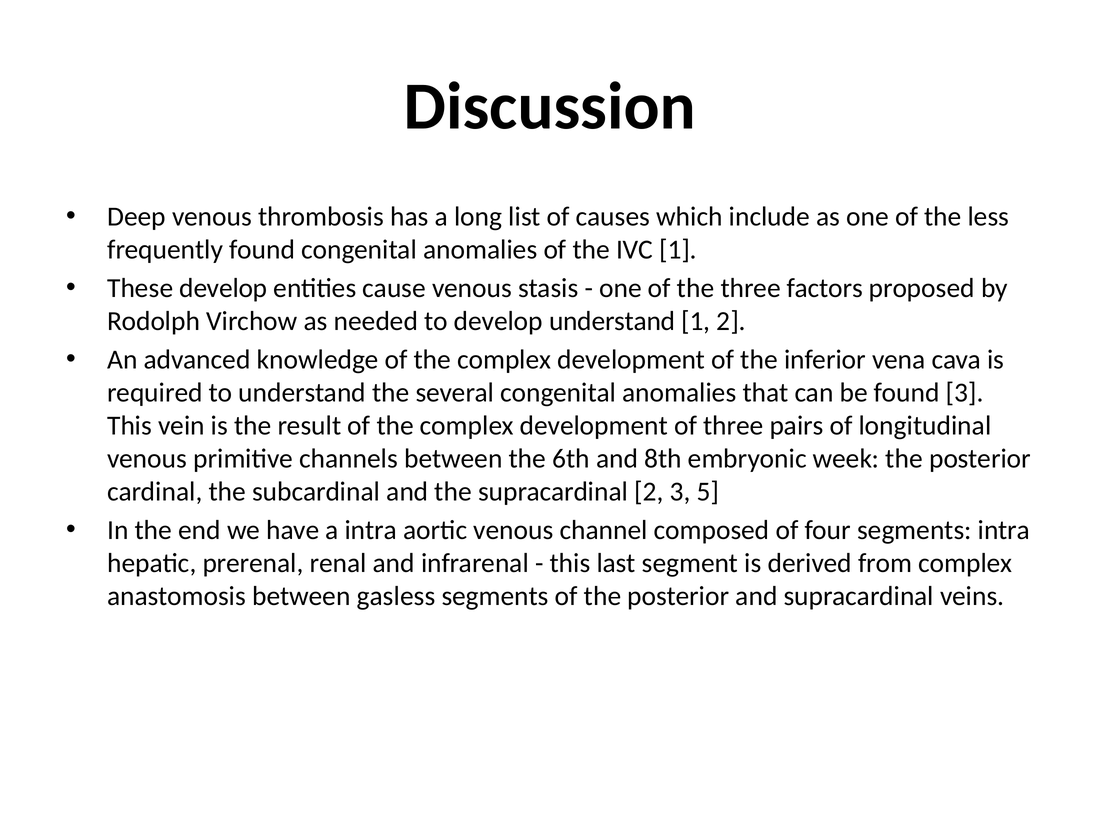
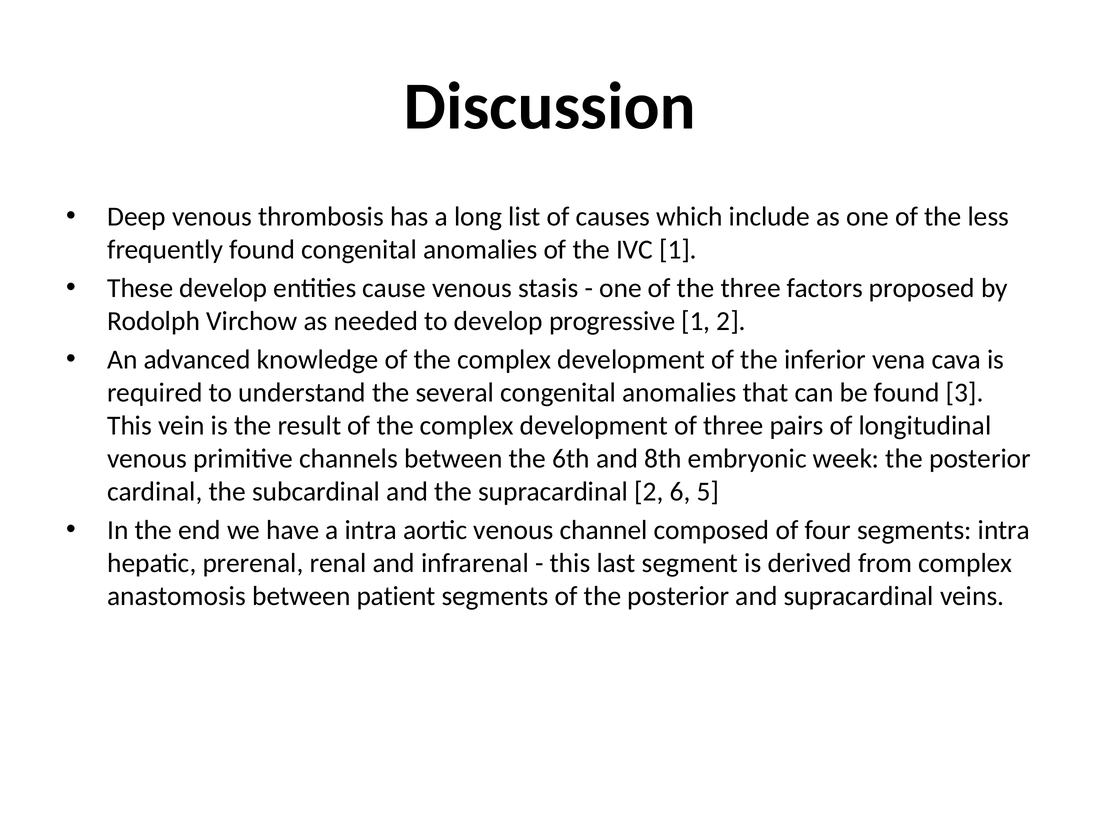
develop understand: understand -> progressive
2 3: 3 -> 6
gasless: gasless -> patient
